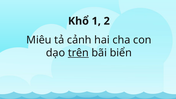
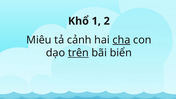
cha underline: none -> present
